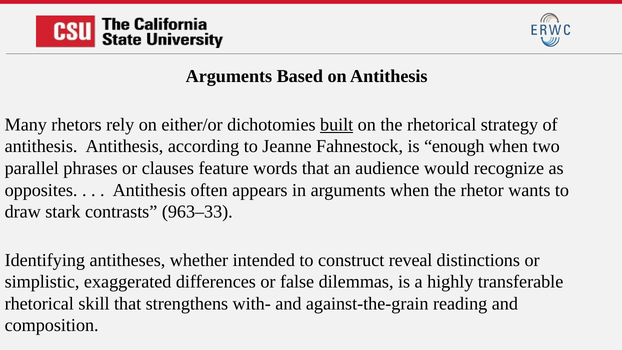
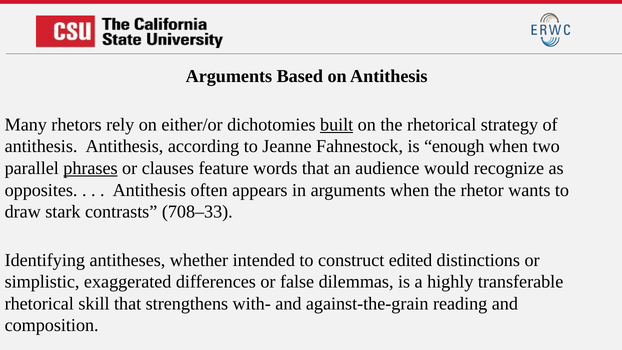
phrases underline: none -> present
963–33: 963–33 -> 708–33
reveal: reveal -> edited
